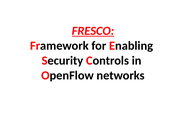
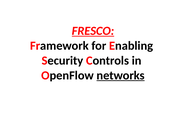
networks underline: none -> present
